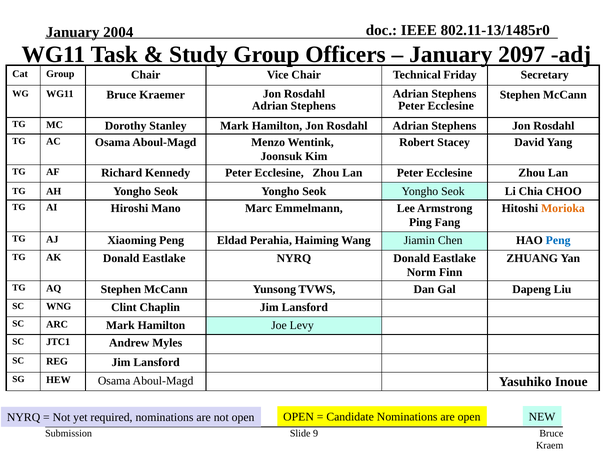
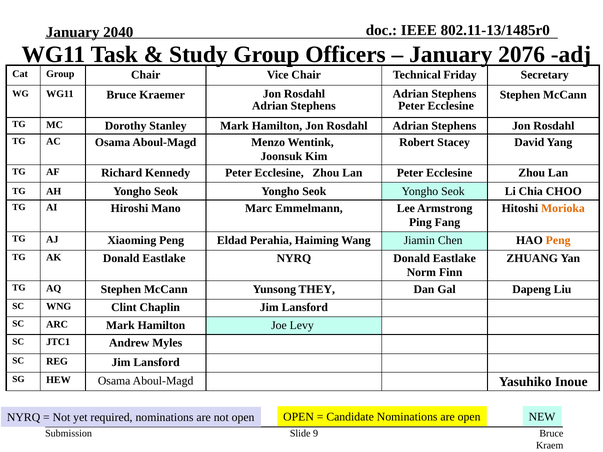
2004: 2004 -> 2040
2097: 2097 -> 2076
Peng at (558, 240) colour: blue -> orange
TVWS: TVWS -> THEY
